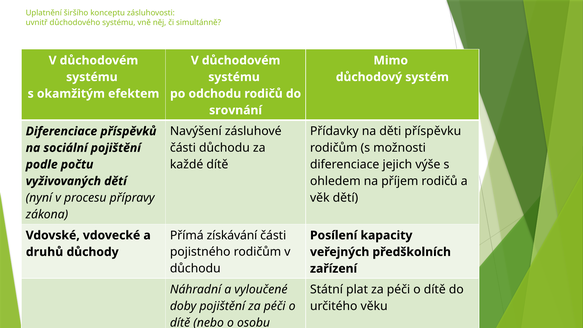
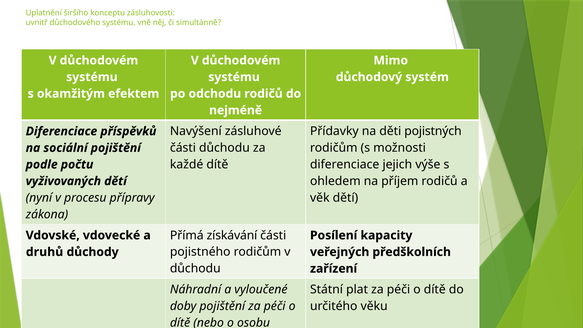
srovnání: srovnání -> nejméně
příspěvku: příspěvku -> pojistných
